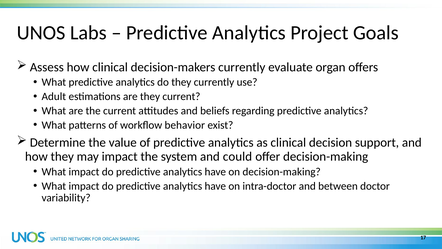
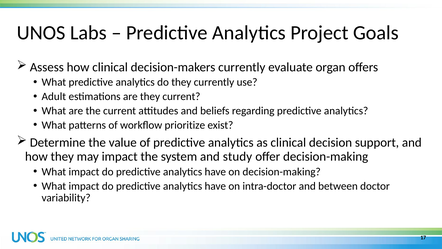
behavior: behavior -> prioritize
could: could -> study
